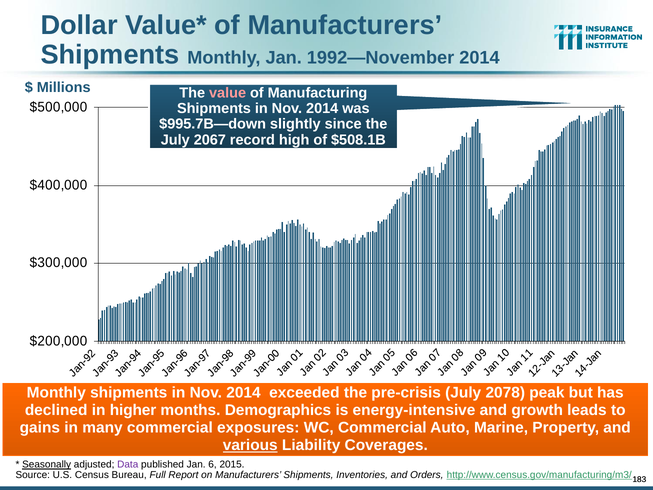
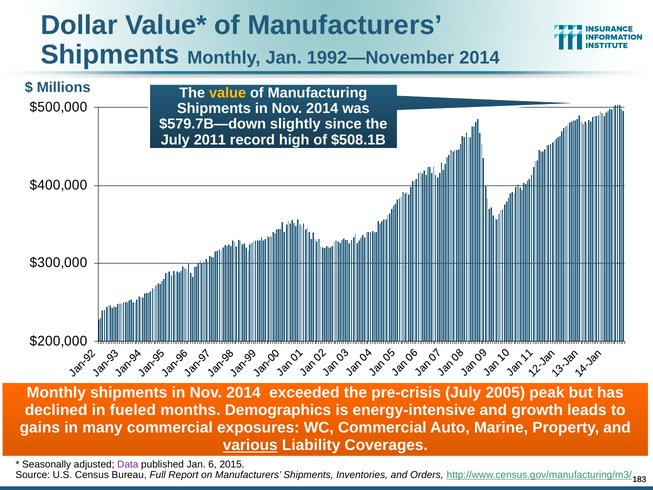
value colour: pink -> yellow
$995.7B—down: $995.7B—down -> $579.7B—down
2067: 2067 -> 2011
2078: 2078 -> 2005
higher: higher -> fueled
Seasonally underline: present -> none
